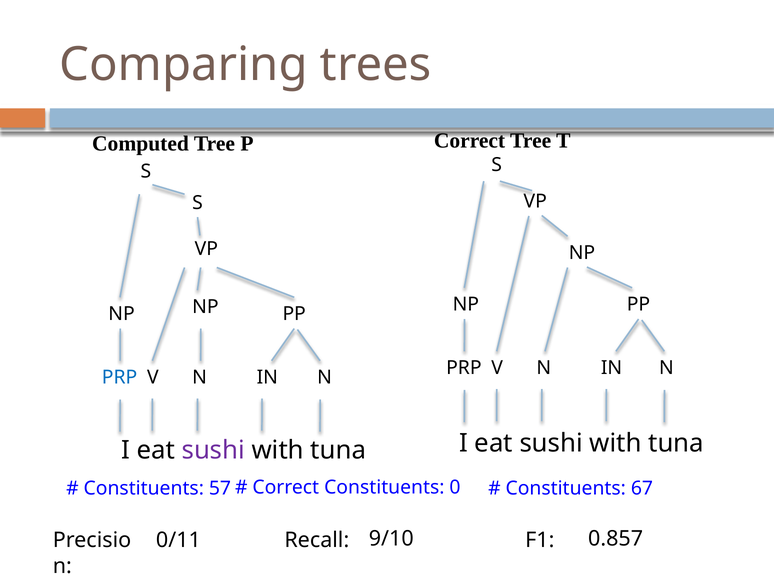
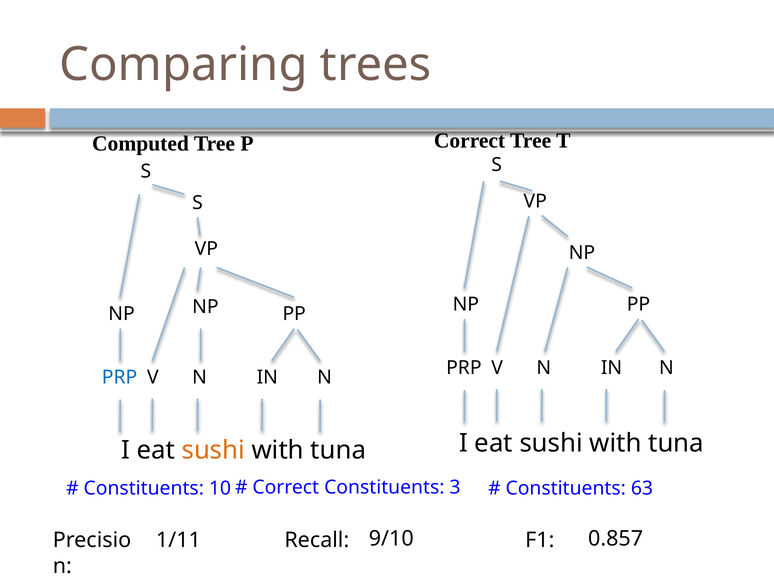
sushi at (213, 450) colour: purple -> orange
0: 0 -> 3
57: 57 -> 10
67: 67 -> 63
0/11: 0/11 -> 1/11
